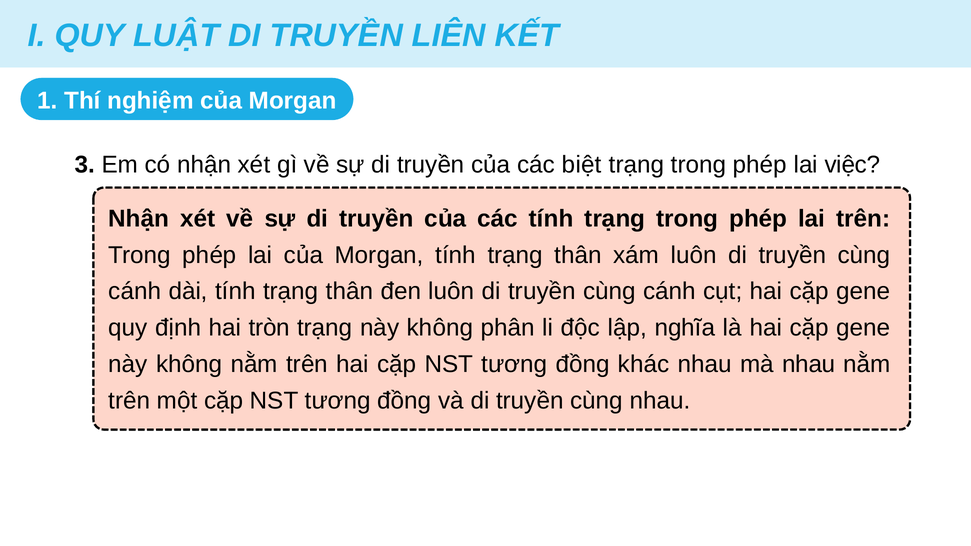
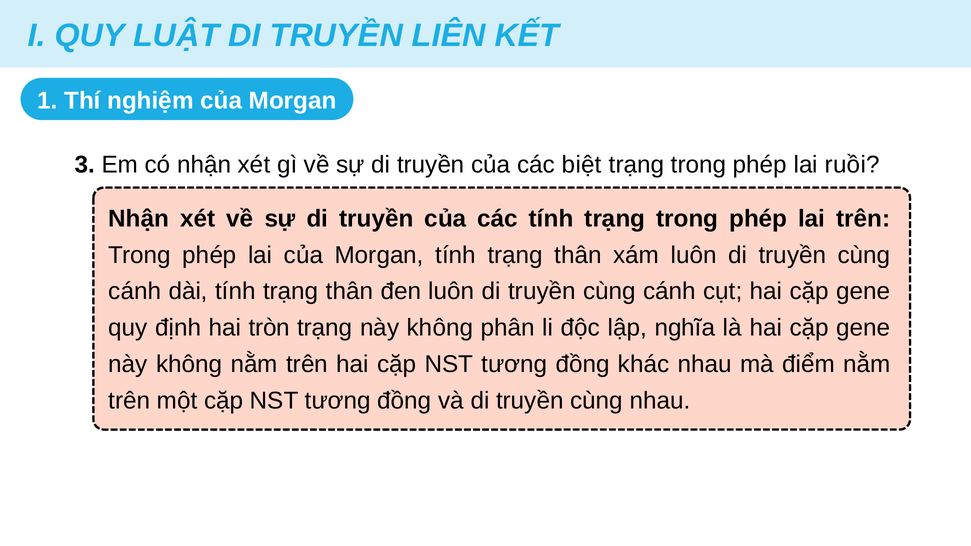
việc: việc -> ruồi
mà nhau: nhau -> điểm
